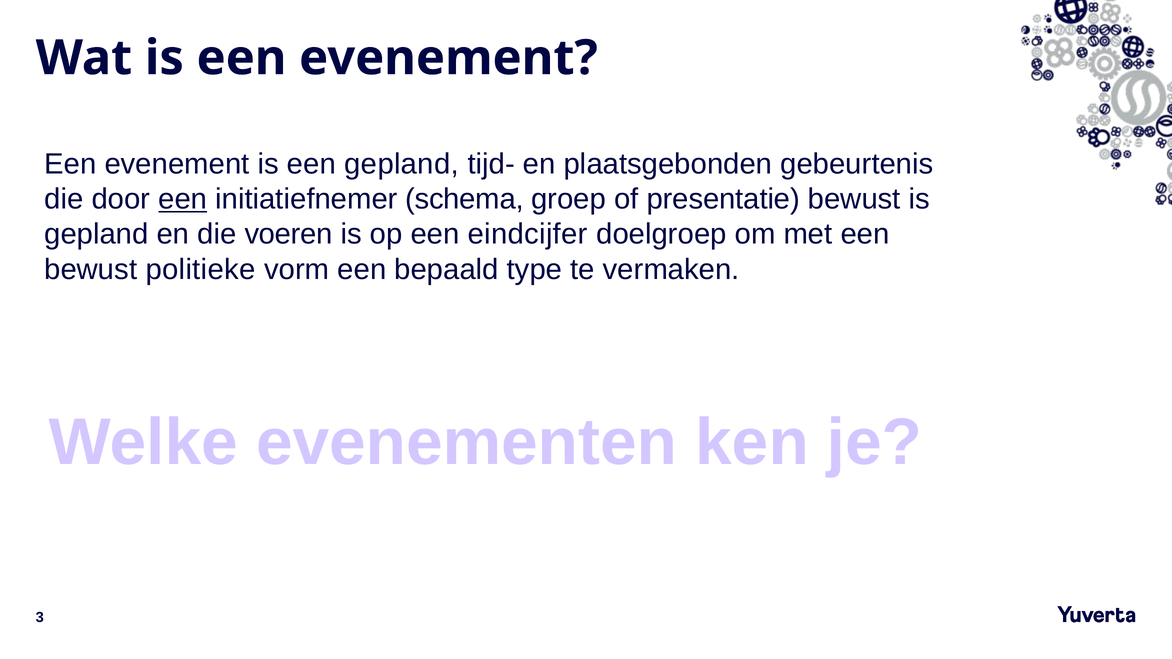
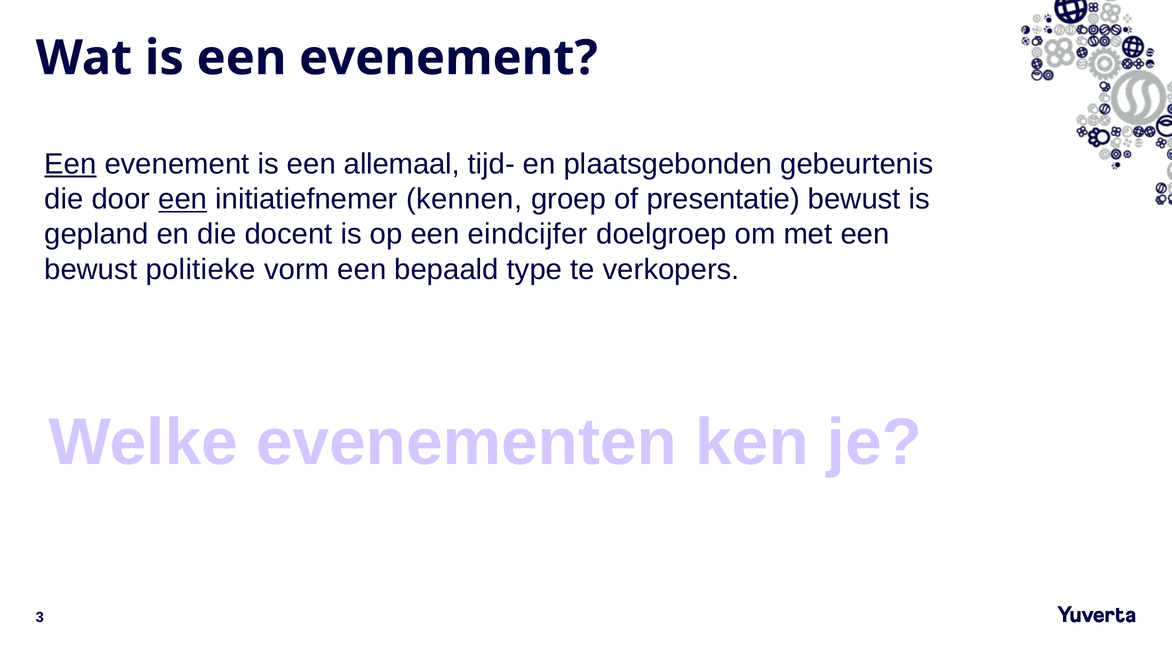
Een at (70, 164) underline: none -> present
een gepland: gepland -> allemaal
schema: schema -> kennen
voeren: voeren -> docent
vermaken: vermaken -> verkopers
